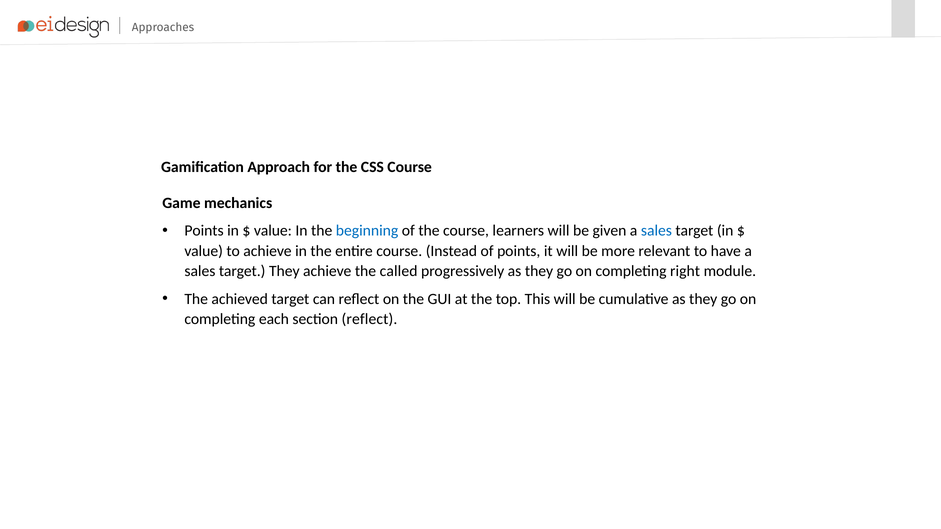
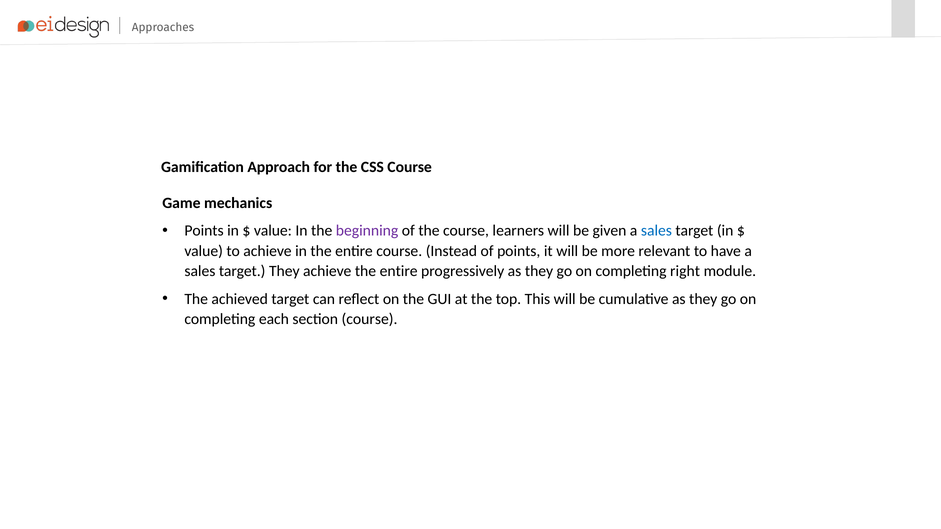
beginning colour: blue -> purple
achieve the called: called -> entire
section reflect: reflect -> course
